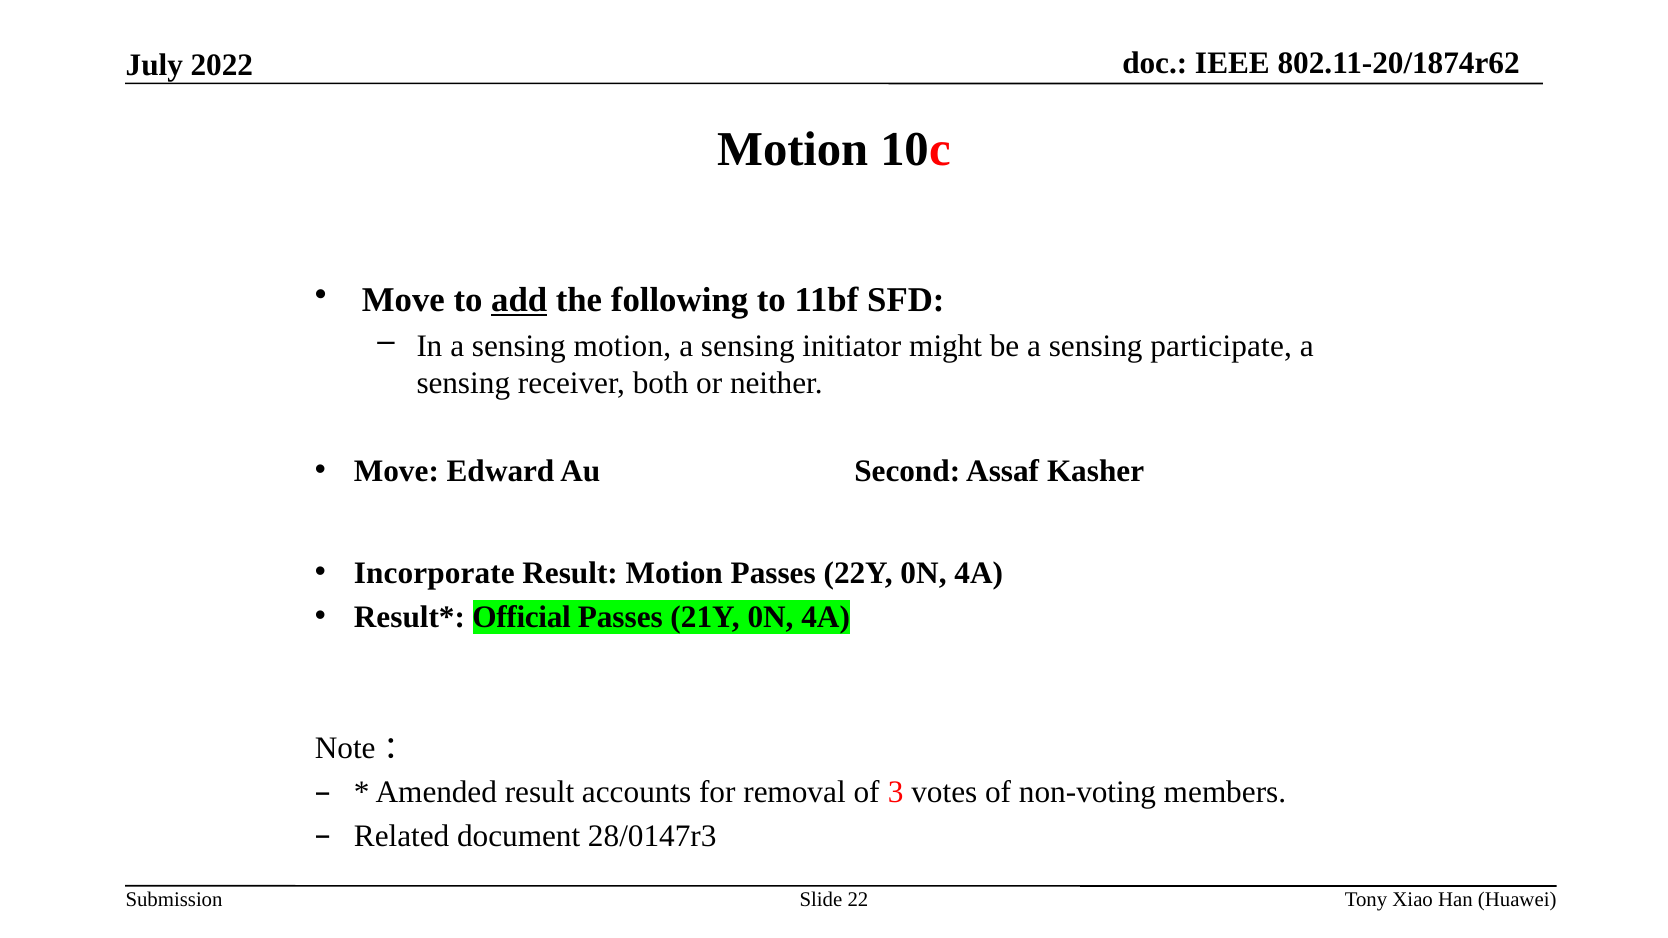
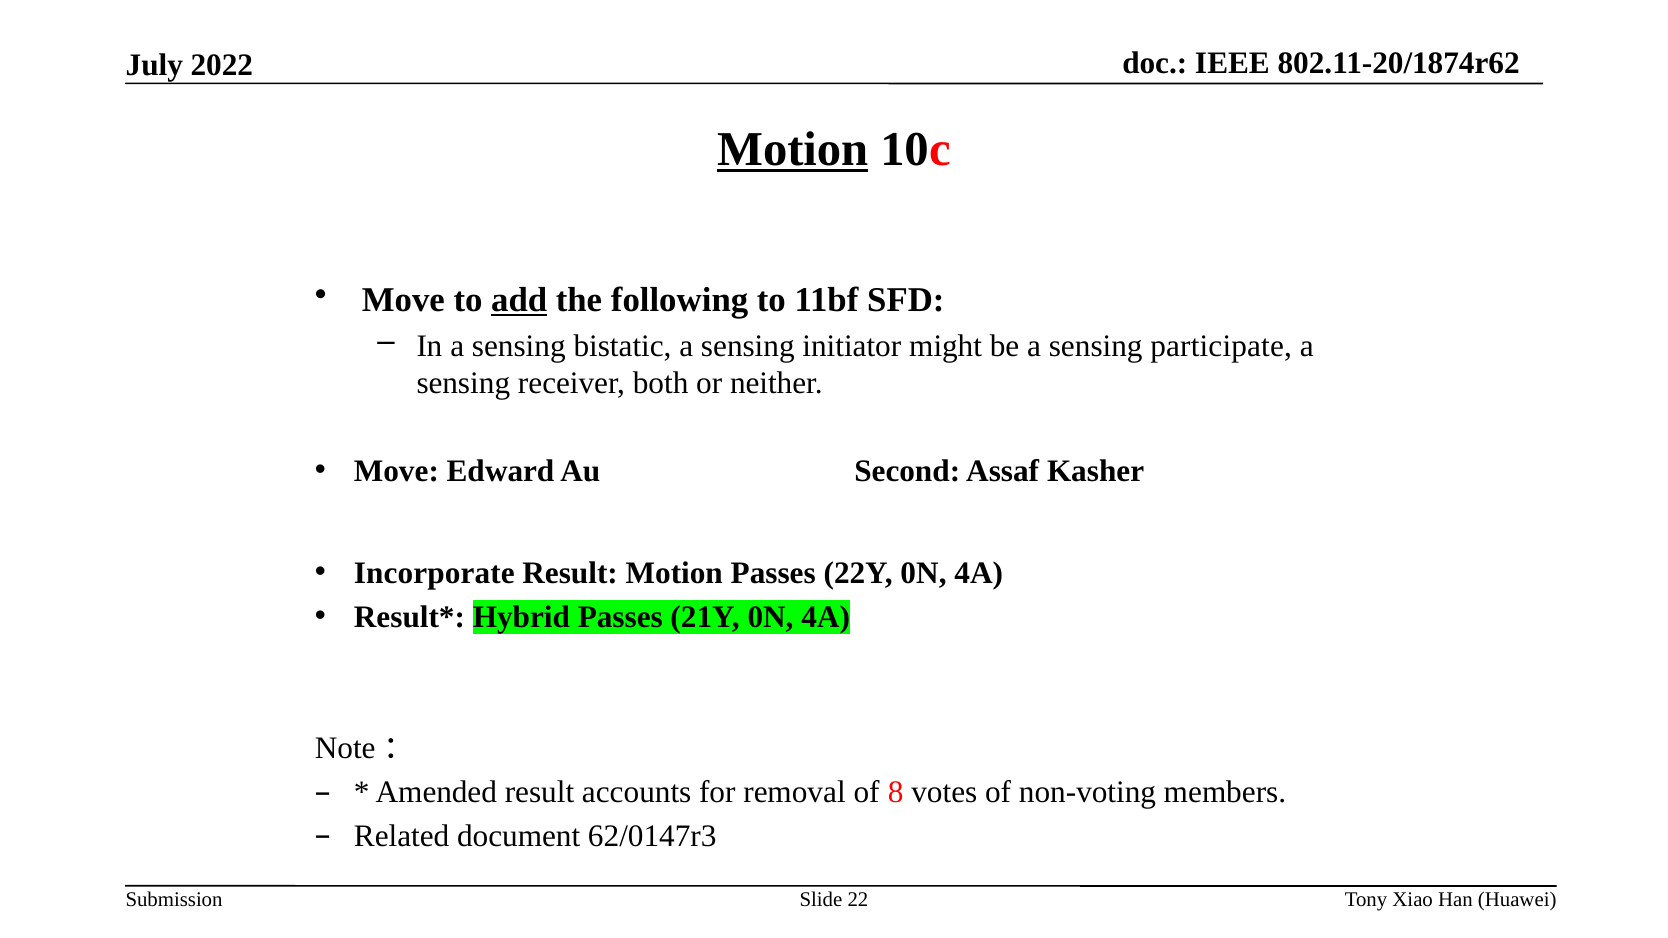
Motion at (793, 149) underline: none -> present
sensing motion: motion -> bistatic
Official: Official -> Hybrid
3: 3 -> 8
28/0147r3: 28/0147r3 -> 62/0147r3
